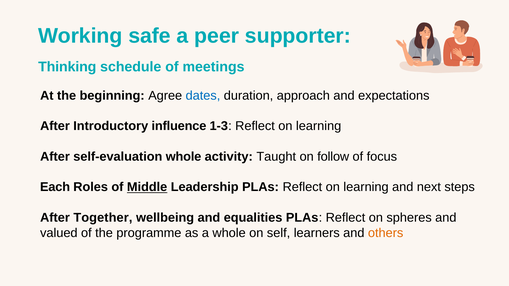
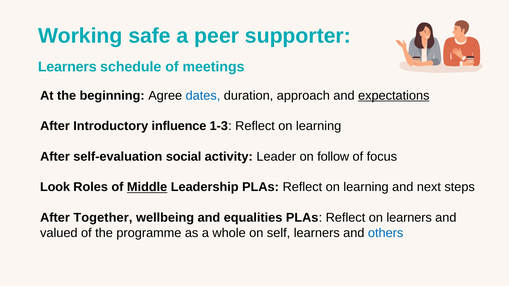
Thinking at (67, 67): Thinking -> Learners
expectations underline: none -> present
self-evaluation whole: whole -> social
Taught: Taught -> Leader
Each: Each -> Look
on spheres: spheres -> learners
others colour: orange -> blue
